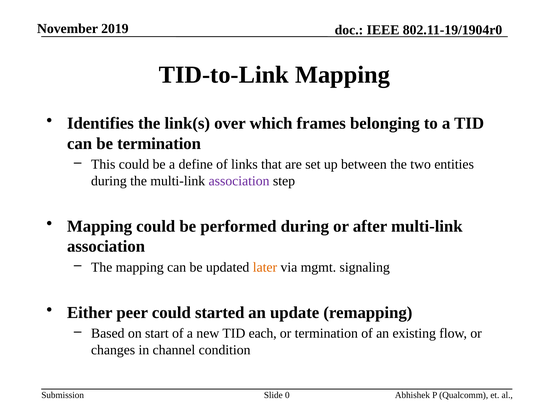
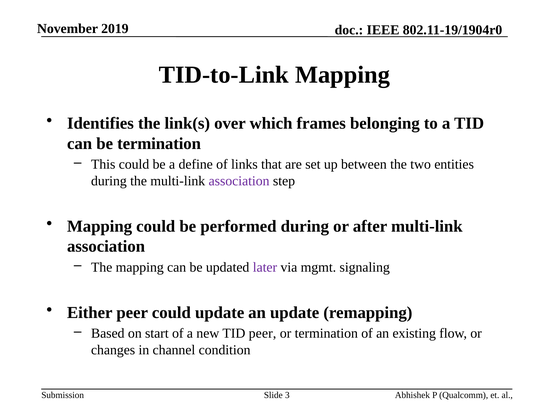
later colour: orange -> purple
could started: started -> update
TID each: each -> peer
0: 0 -> 3
